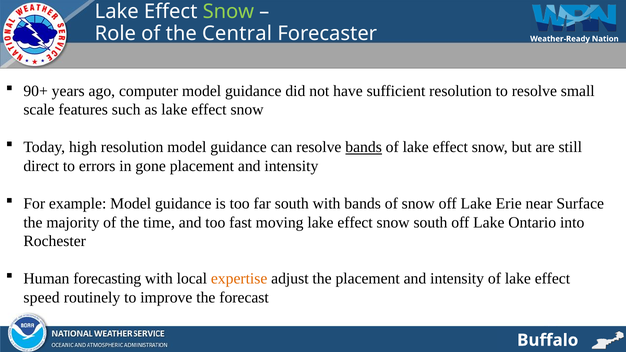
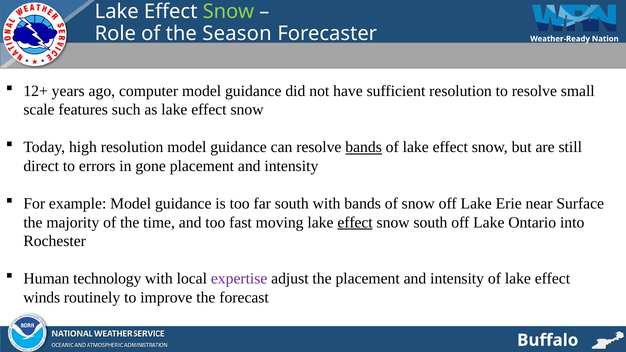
Central: Central -> Season
90+: 90+ -> 12+
effect at (355, 222) underline: none -> present
forecasting: forecasting -> technology
expertise colour: orange -> purple
speed: speed -> winds
